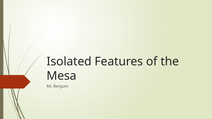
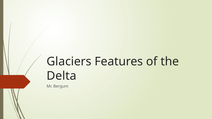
Isolated: Isolated -> Glaciers
Mesa: Mesa -> Delta
